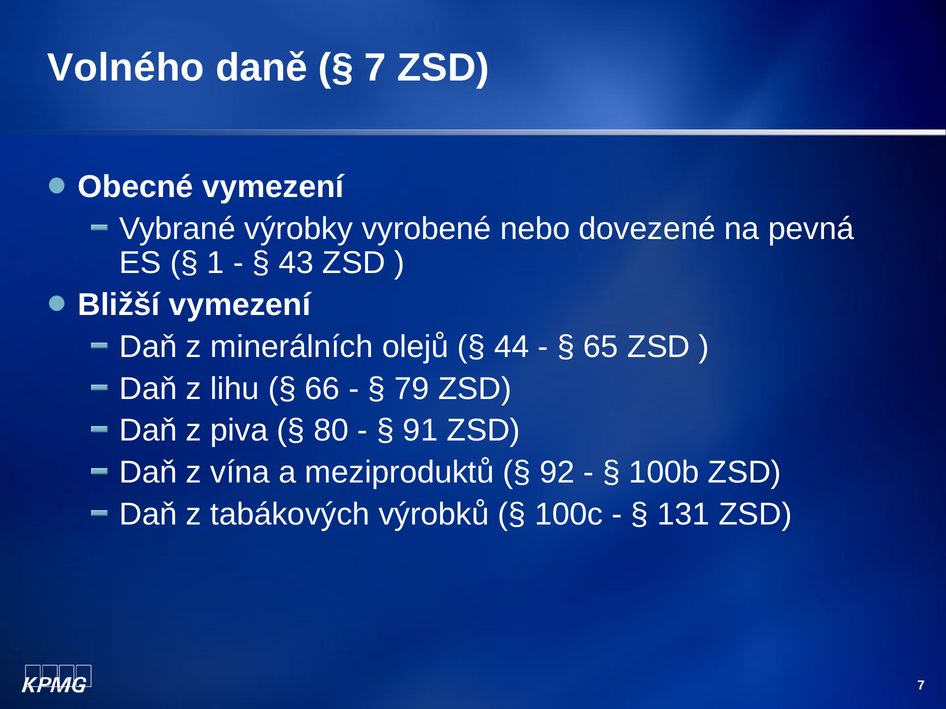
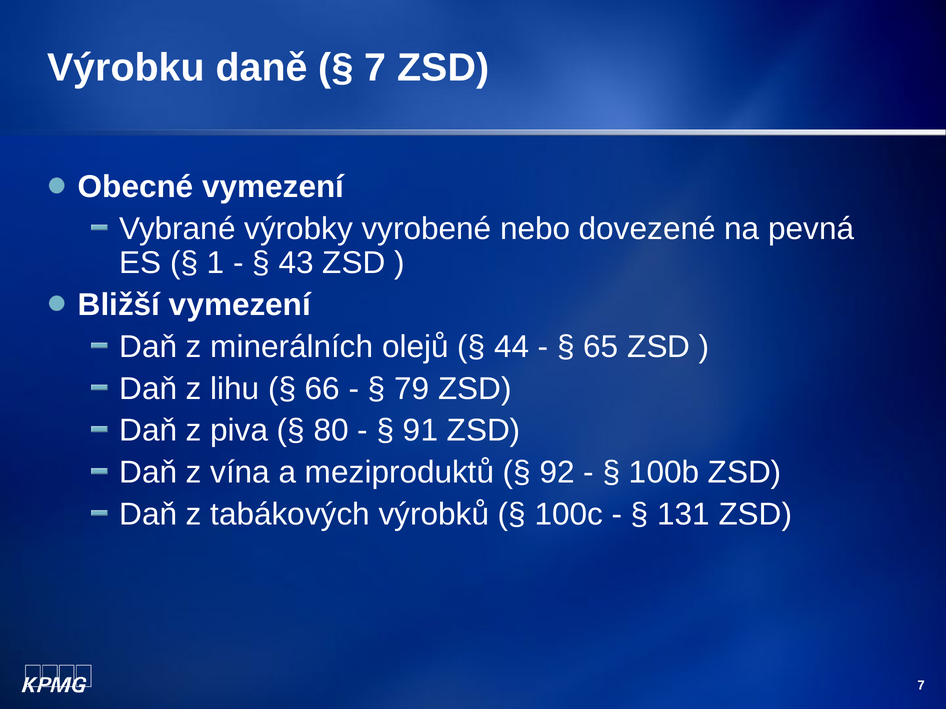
Volného: Volného -> Výrobku
